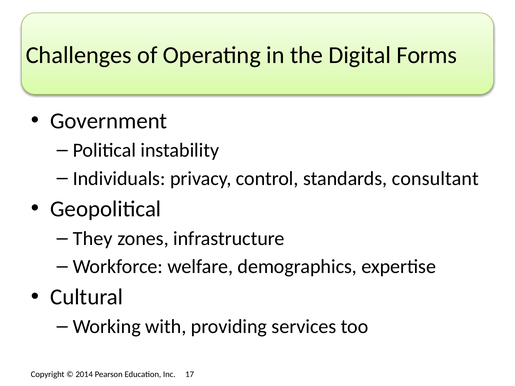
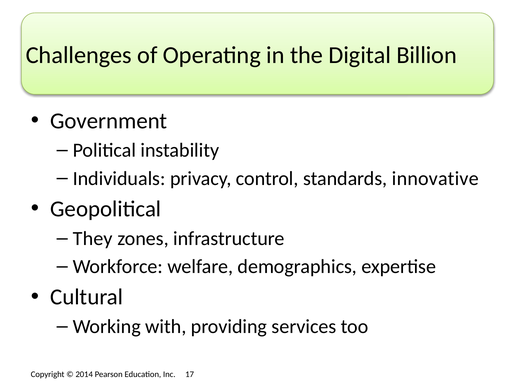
Forms: Forms -> Billion
consultant: consultant -> innovative
